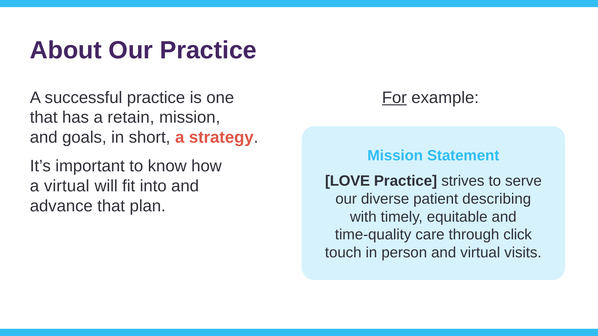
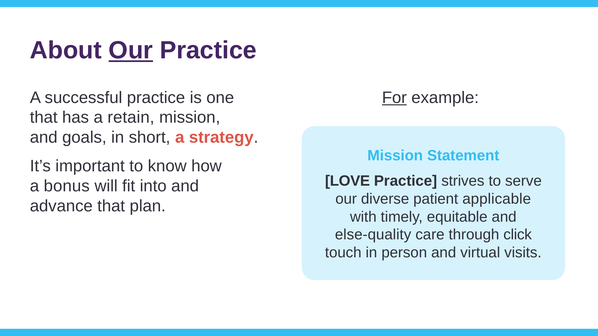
Our at (131, 50) underline: none -> present
a virtual: virtual -> bonus
describing: describing -> applicable
time-quality: time-quality -> else-quality
